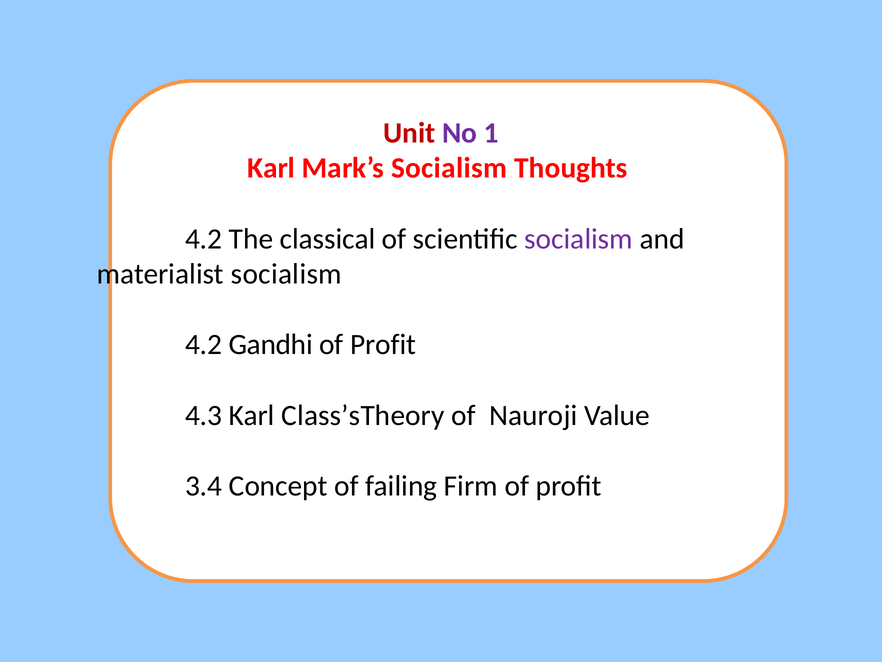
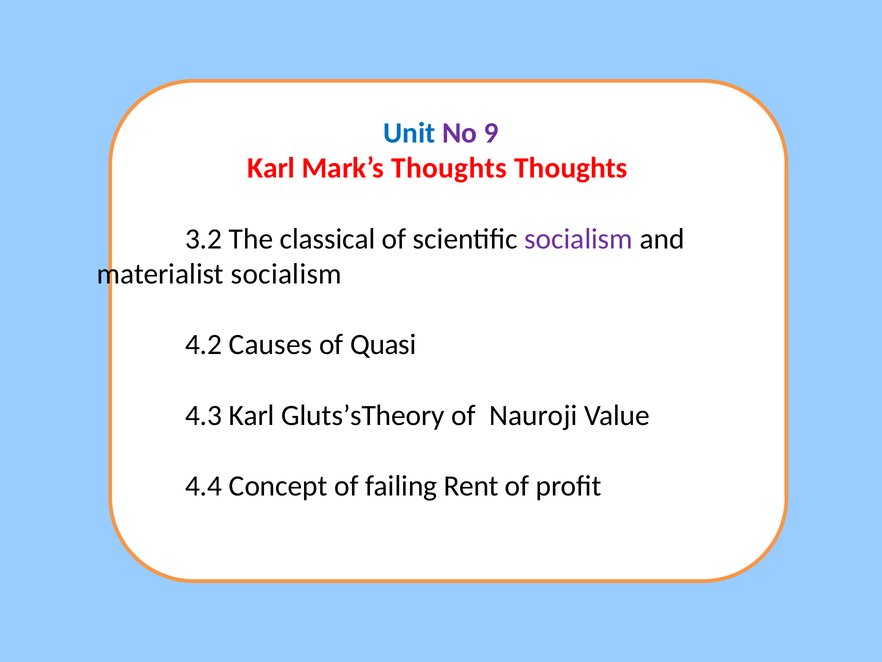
Unit colour: red -> blue
1: 1 -> 9
Mark’s Socialism: Socialism -> Thoughts
4.2 at (204, 239): 4.2 -> 3.2
Gandhi: Gandhi -> Causes
Profit at (383, 344): Profit -> Quasi
Class’sTheory: Class’sTheory -> Gluts’sTheory
3.4: 3.4 -> 4.4
Firm: Firm -> Rent
